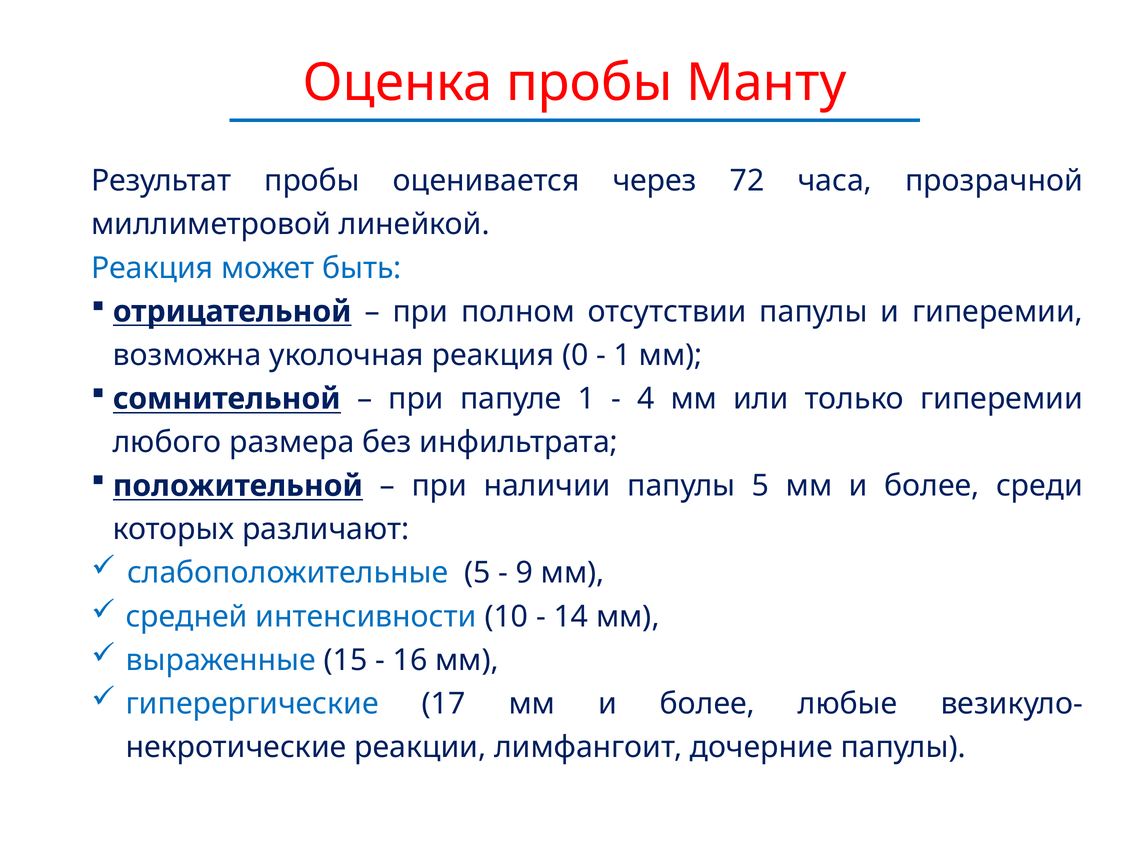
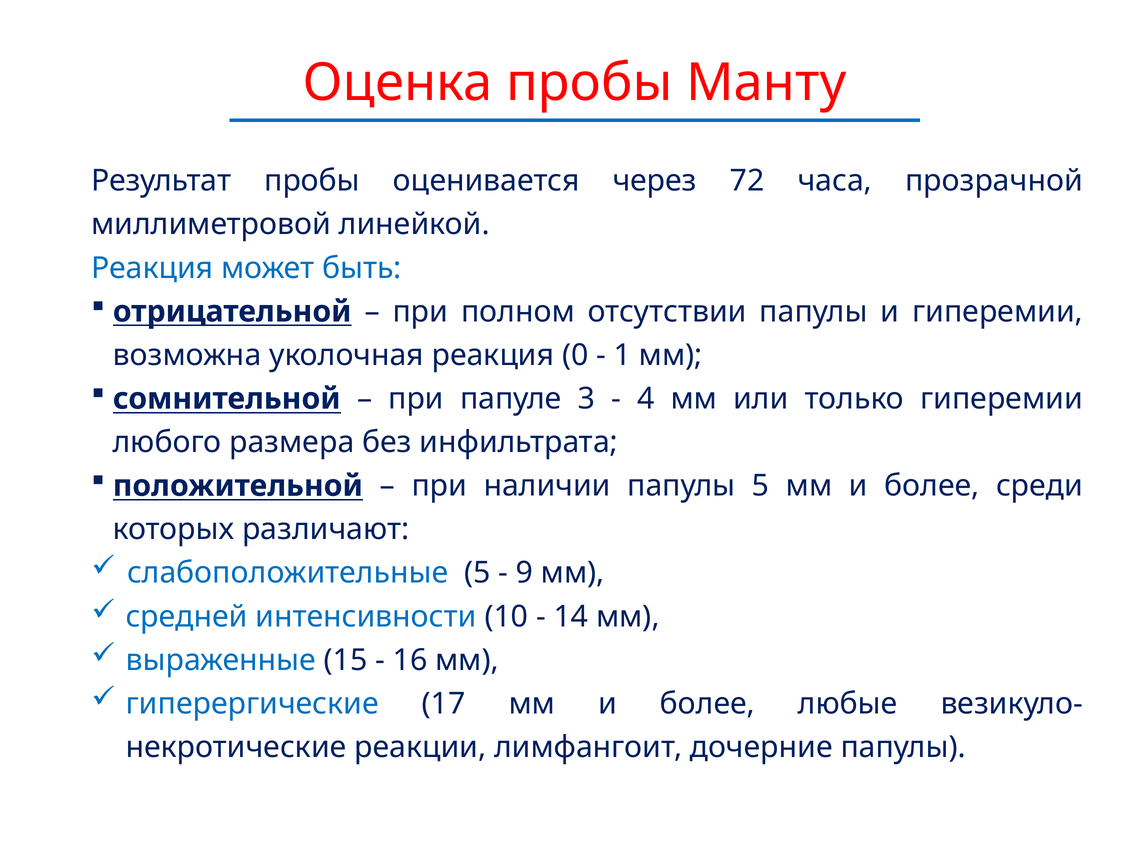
папуле 1: 1 -> 3
